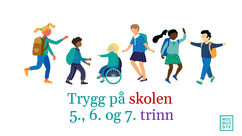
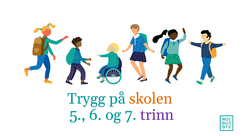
skolen colour: red -> orange
